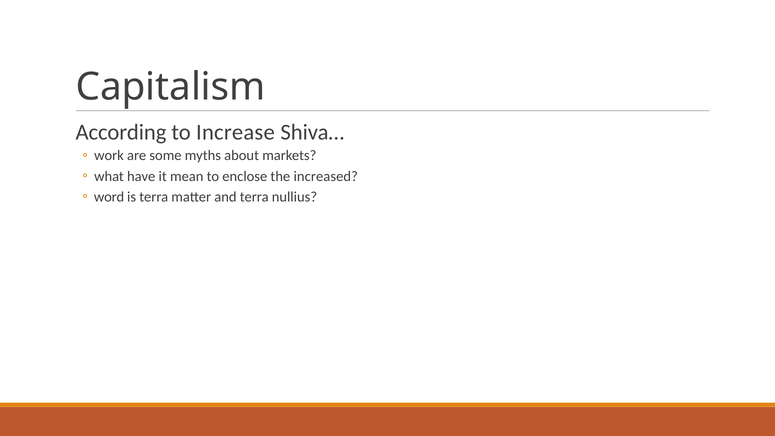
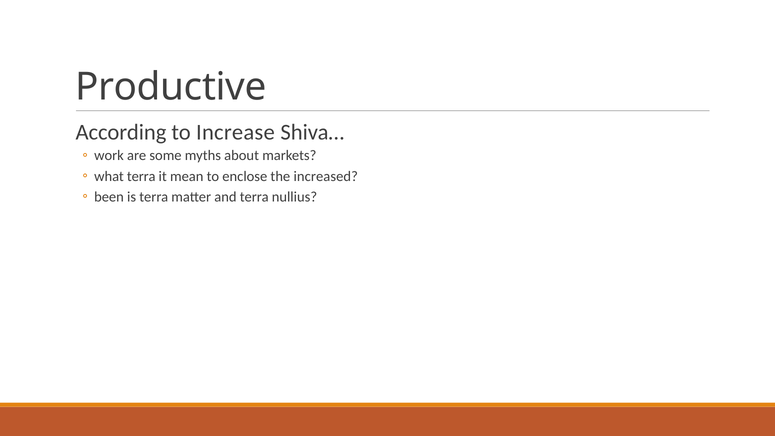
Capitalism: Capitalism -> Productive
what have: have -> terra
word: word -> been
